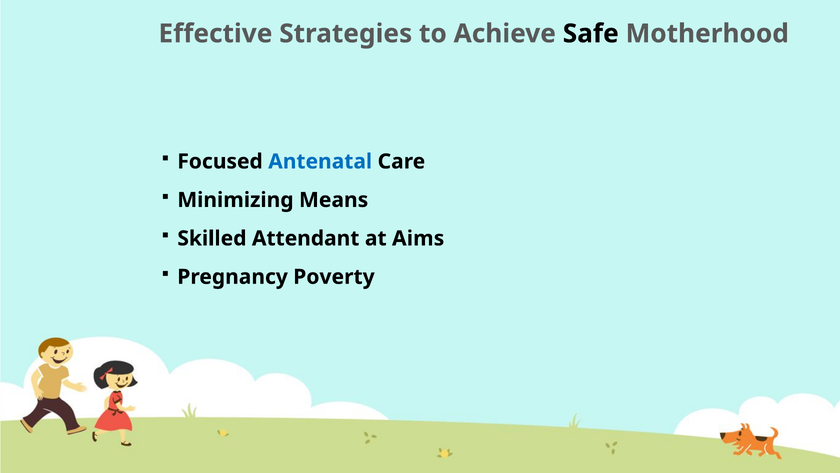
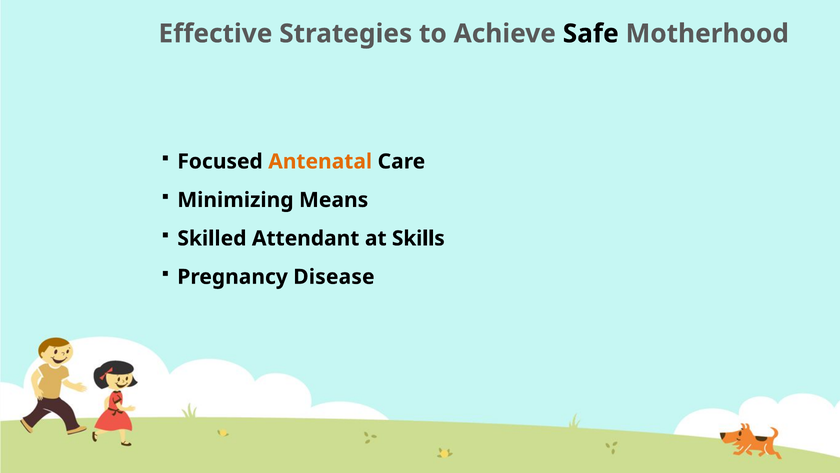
Antenatal colour: blue -> orange
Aims: Aims -> Skills
Poverty: Poverty -> Disease
